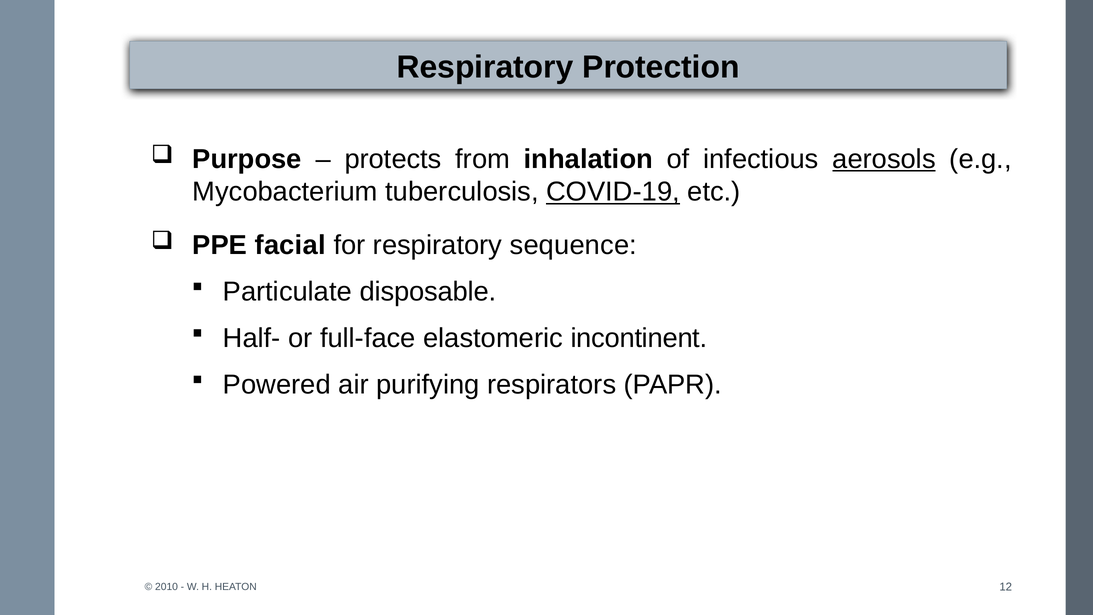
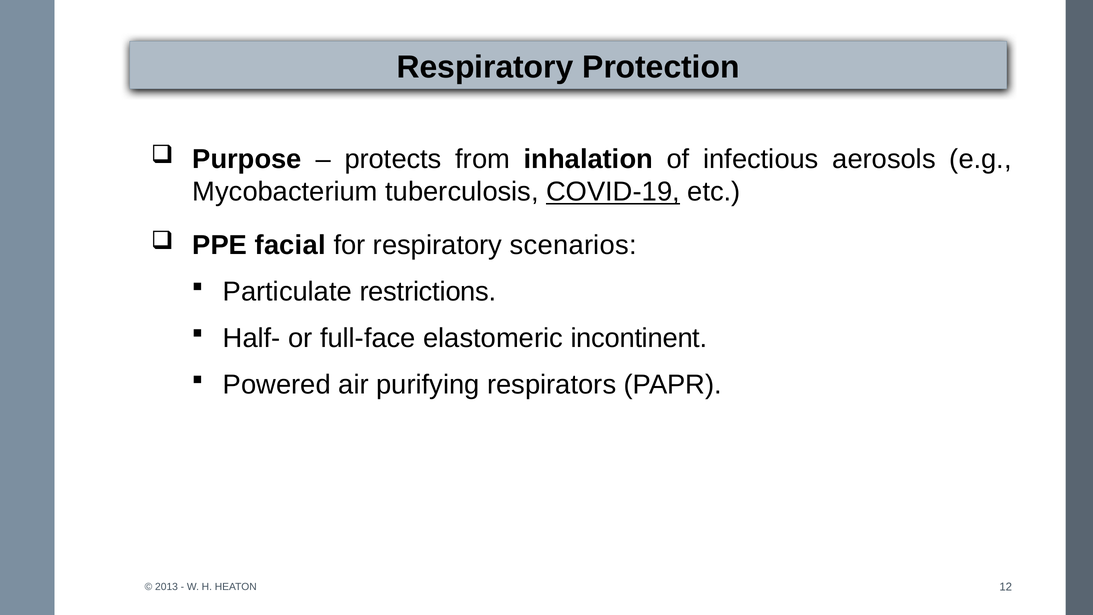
aerosols underline: present -> none
sequence: sequence -> scenarios
disposable: disposable -> restrictions
2010: 2010 -> 2013
